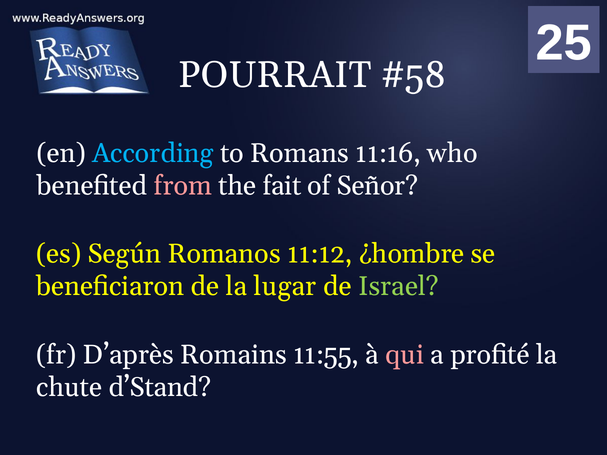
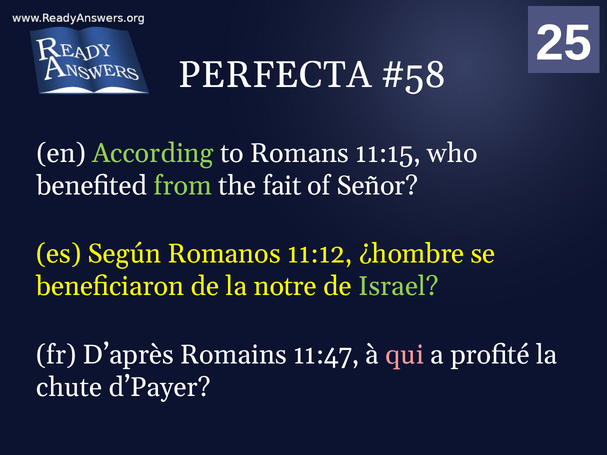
POURRAIT: POURRAIT -> PERFECTA
According colour: light blue -> light green
11:16: 11:16 -> 11:15
from colour: pink -> light green
lugar: lugar -> notre
11:55: 11:55 -> 11:47
d’Stand: d’Stand -> d’Payer
